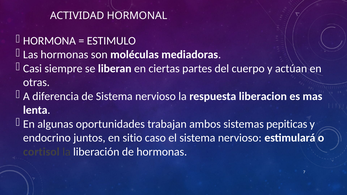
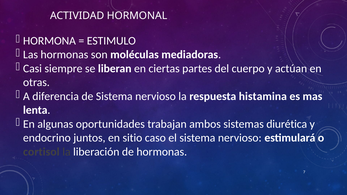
liberacion: liberacion -> histamina
pepiticas: pepiticas -> diurética
